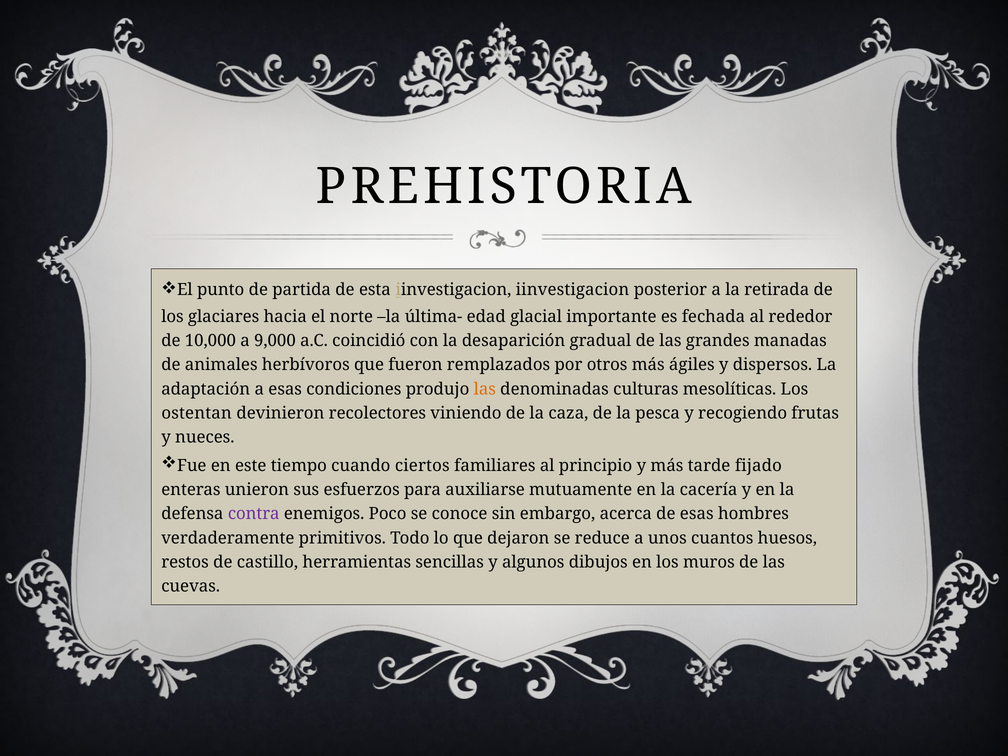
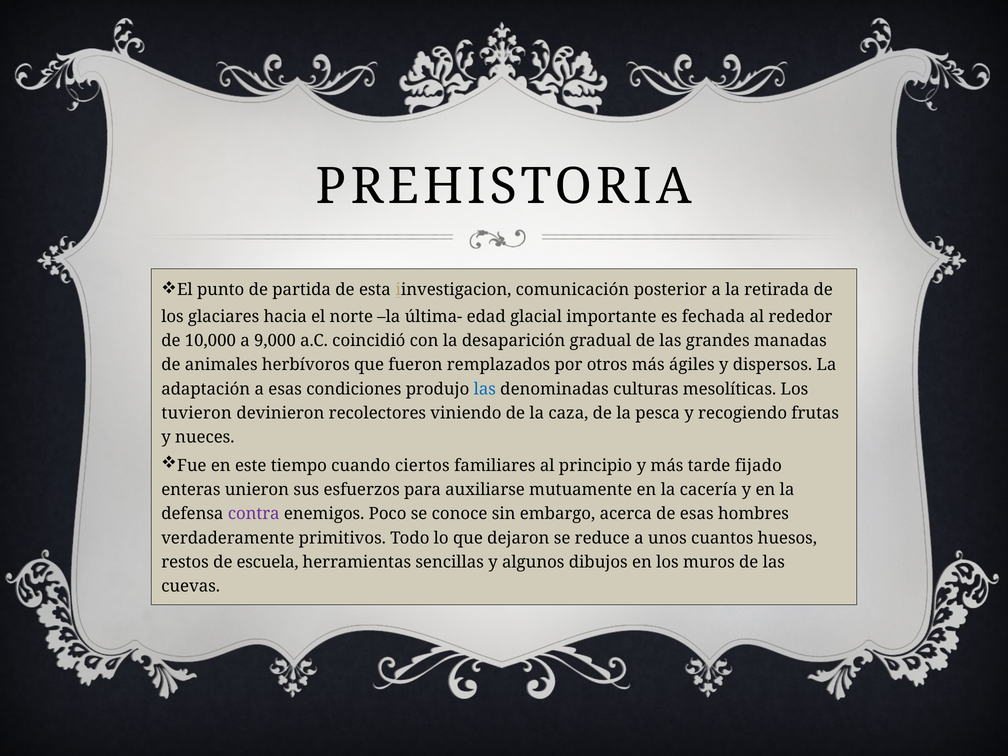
iinvestigacion iinvestigacion: iinvestigacion -> comunicación
las at (485, 389) colour: orange -> blue
ostentan: ostentan -> tuvieron
castillo: castillo -> escuela
